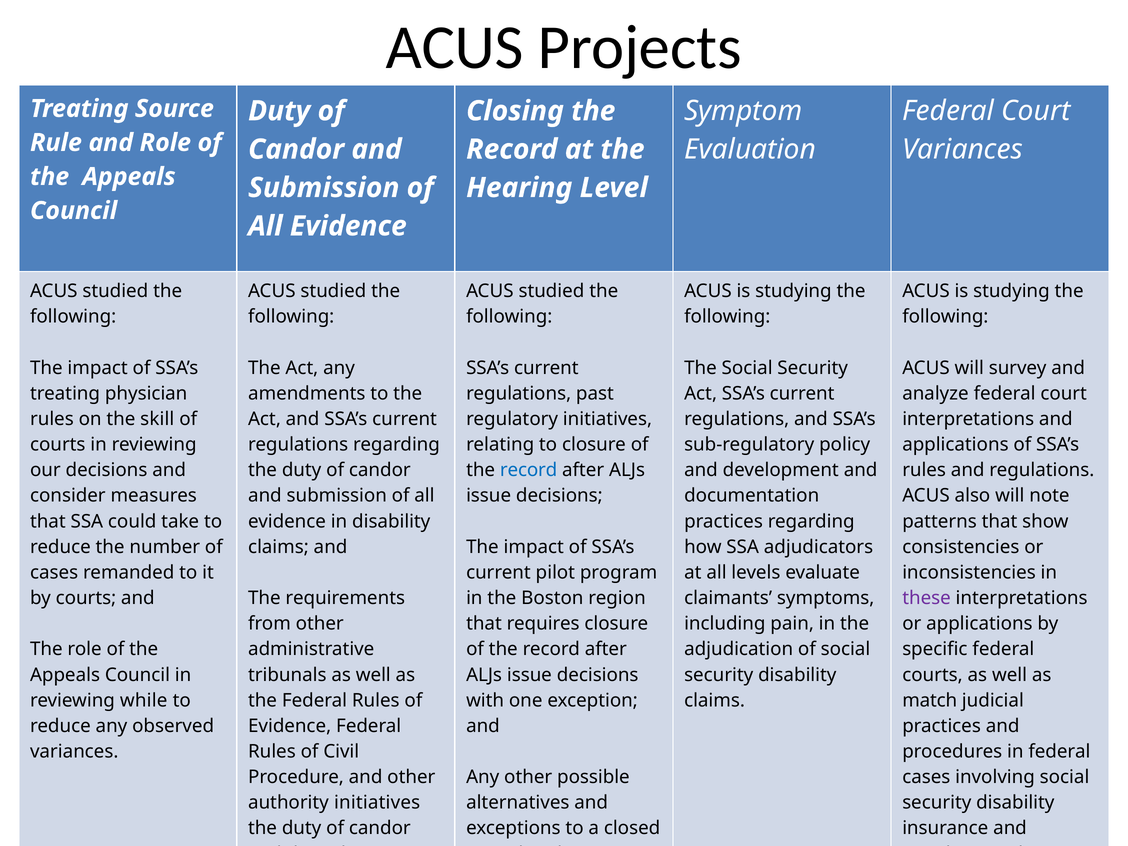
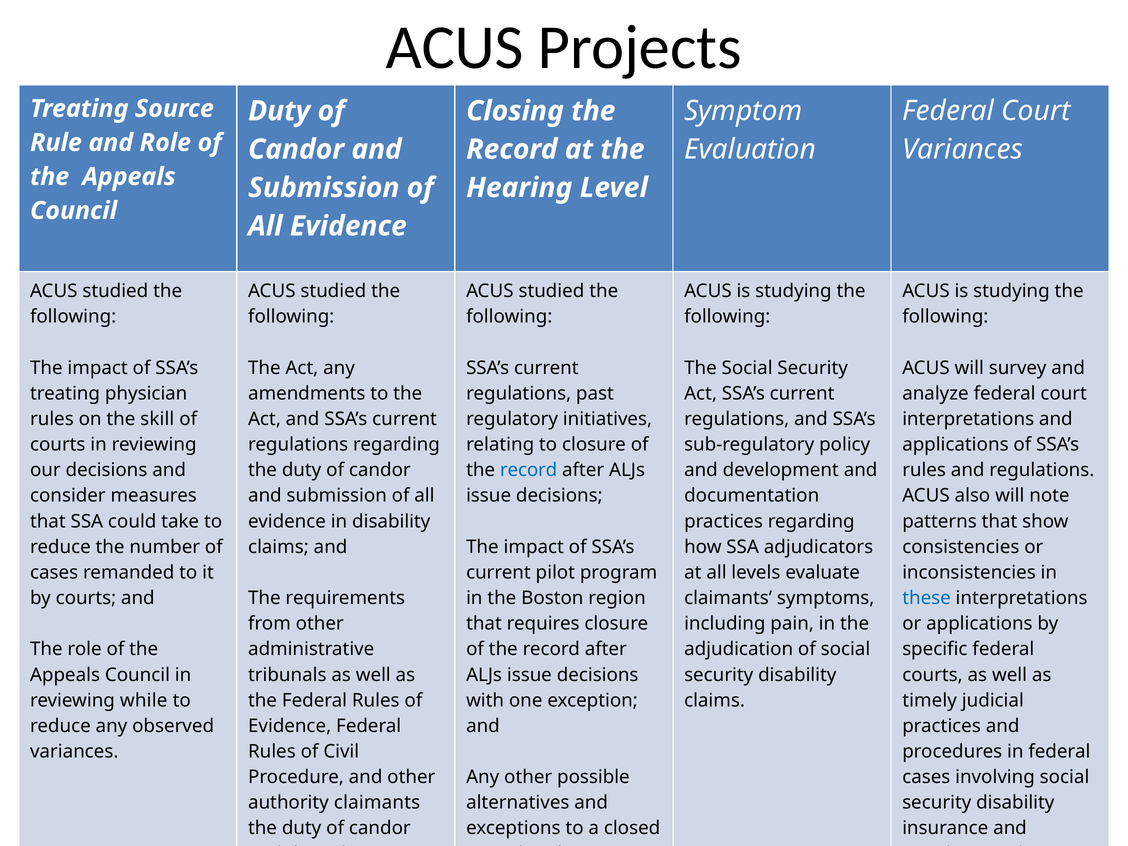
these colour: purple -> blue
match: match -> timely
authority initiatives: initiatives -> claimants
